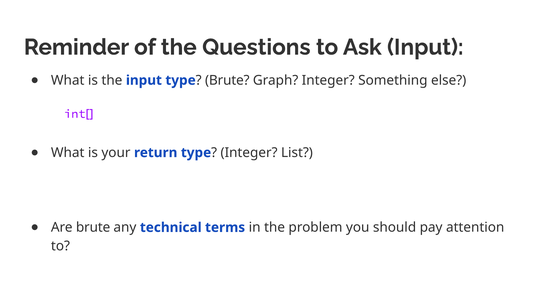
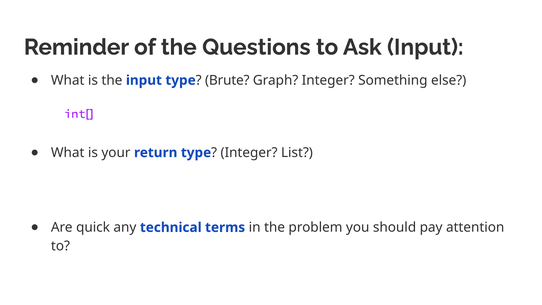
Are brute: brute -> quick
